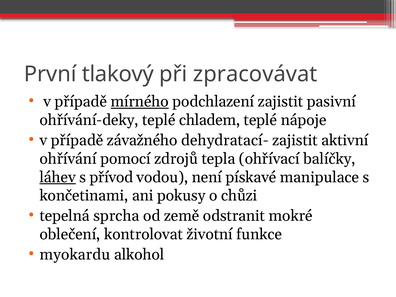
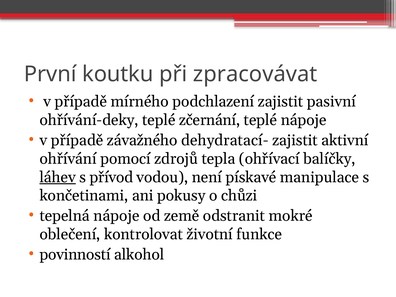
tlakový: tlakový -> koutku
mírného underline: present -> none
chladem: chladem -> zčernání
tepelná sprcha: sprcha -> nápoje
myokardu: myokardu -> povinností
